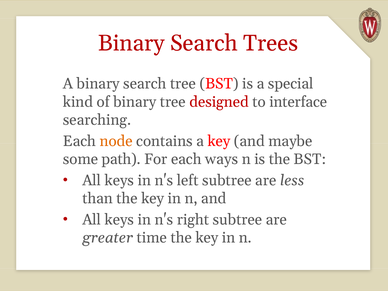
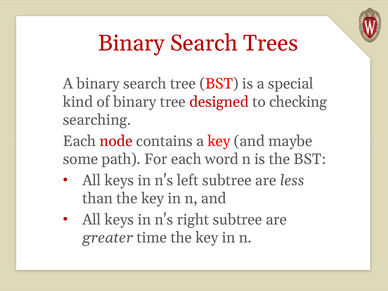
interface: interface -> checking
node colour: orange -> red
ways: ways -> word
